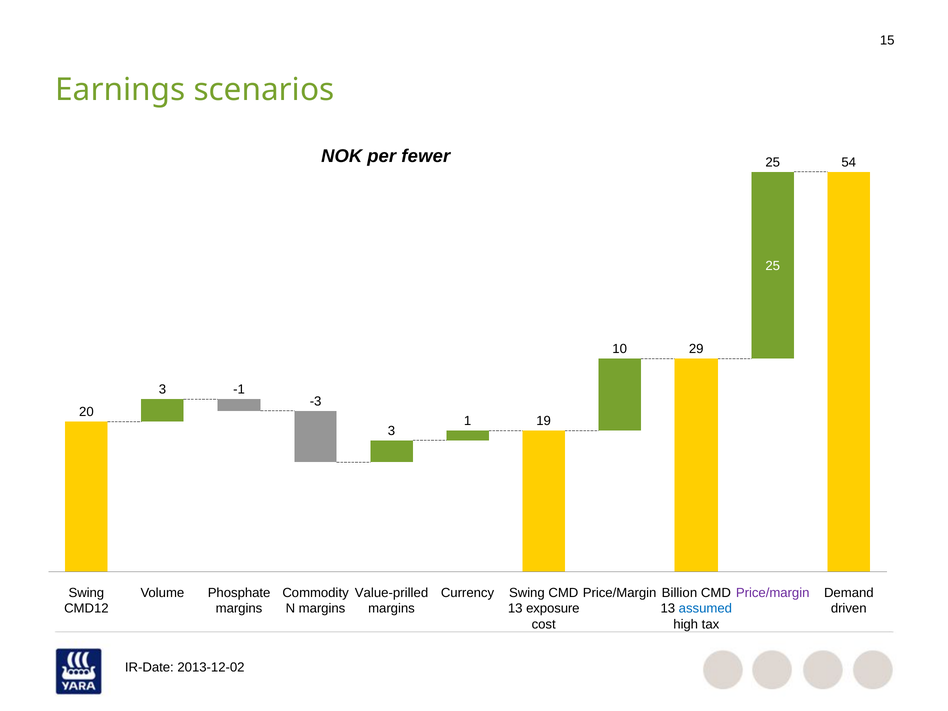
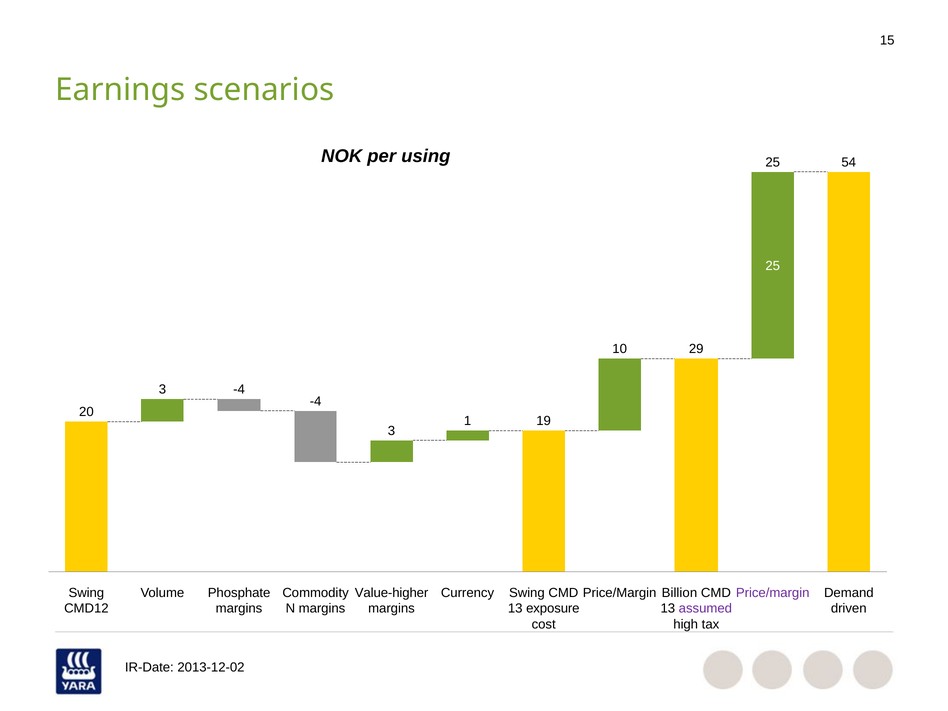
fewer: fewer -> using
-1 at (239, 389): -1 -> -4
-3 at (316, 401): -3 -> -4
Value-prilled: Value-prilled -> Value-higher
assumed colour: blue -> purple
